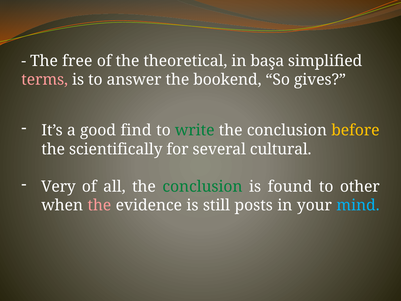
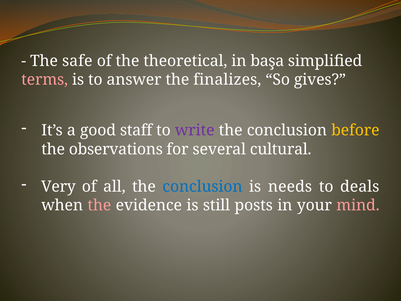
free: free -> safe
bookend: bookend -> finalizes
find: find -> staff
write colour: green -> purple
scientifically: scientifically -> observations
conclusion at (202, 187) colour: green -> blue
found: found -> needs
other: other -> deals
mind colour: light blue -> pink
